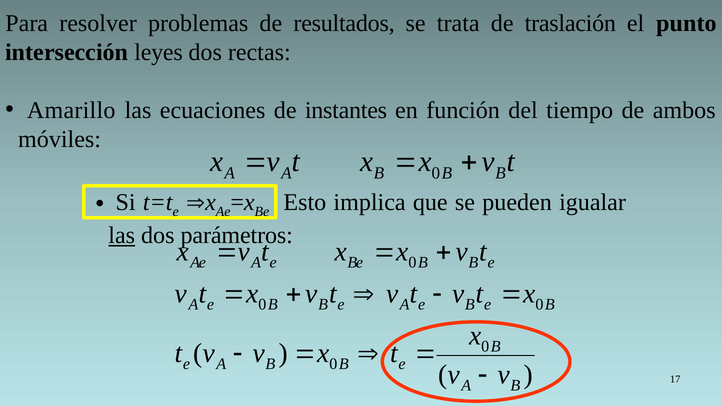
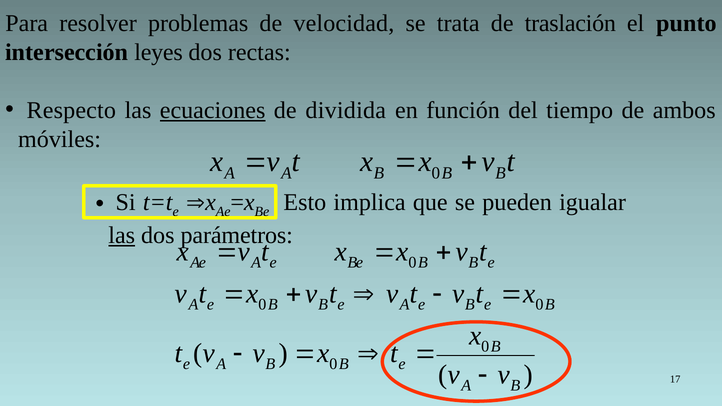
resultados: resultados -> velocidad
Amarillo: Amarillo -> Respecto
ecuaciones underline: none -> present
instantes: instantes -> dividida
